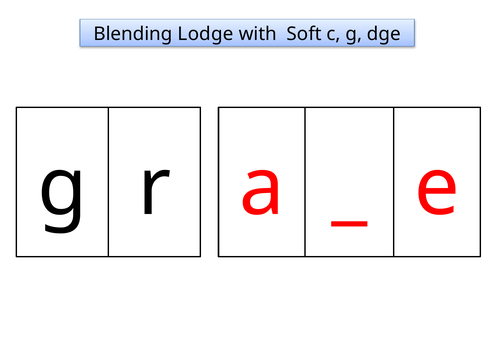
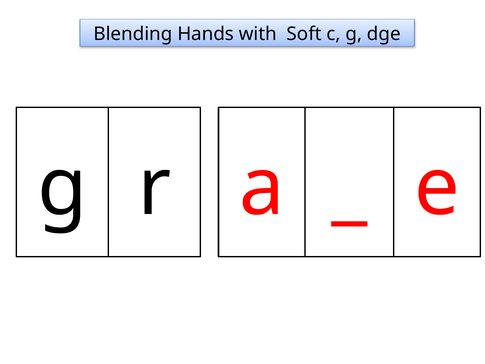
Lodge: Lodge -> Hands
